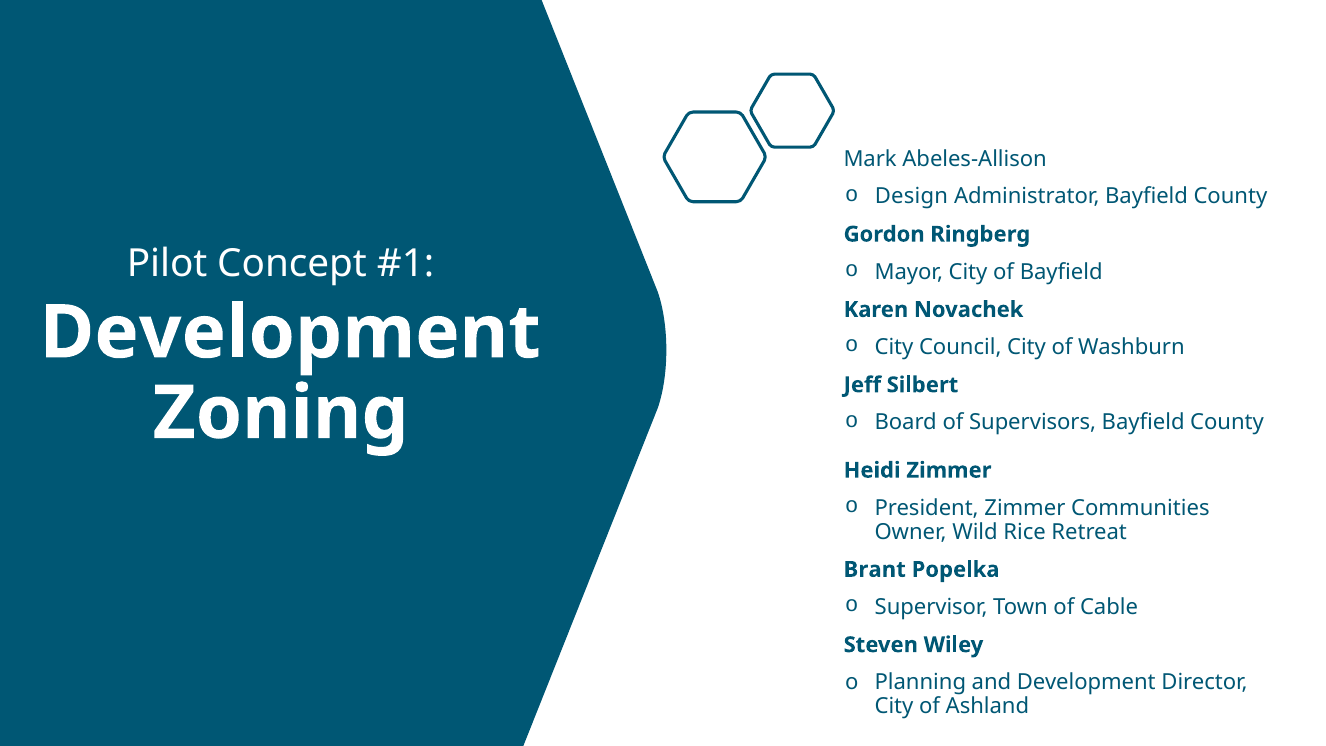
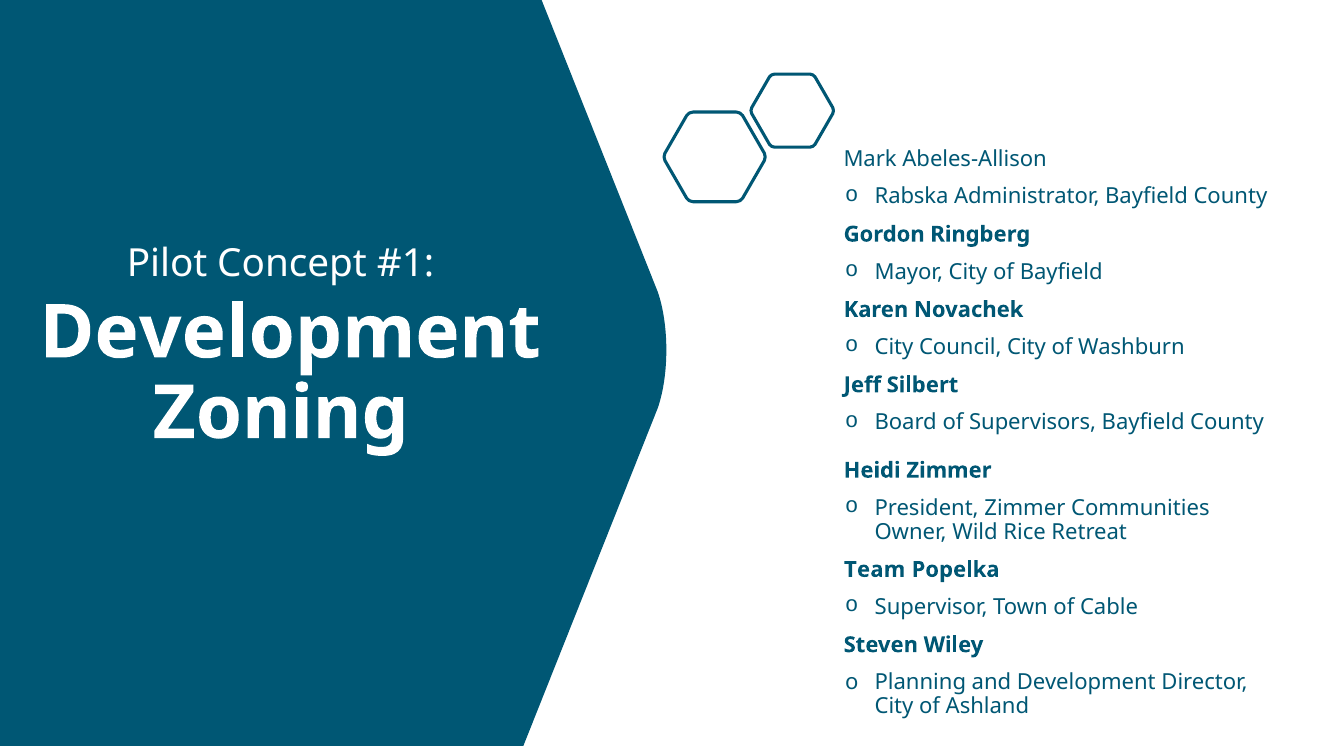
Design: Design -> Rabska
Brant: Brant -> Team
